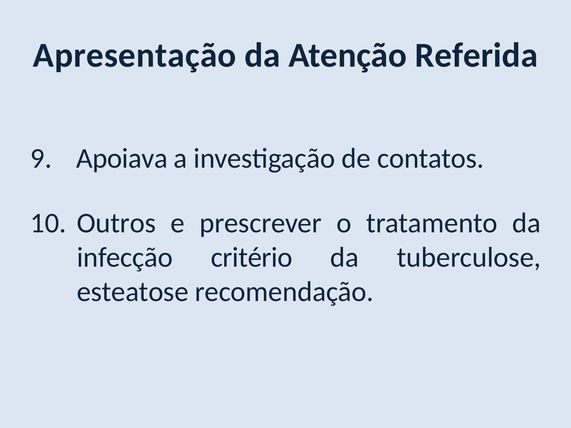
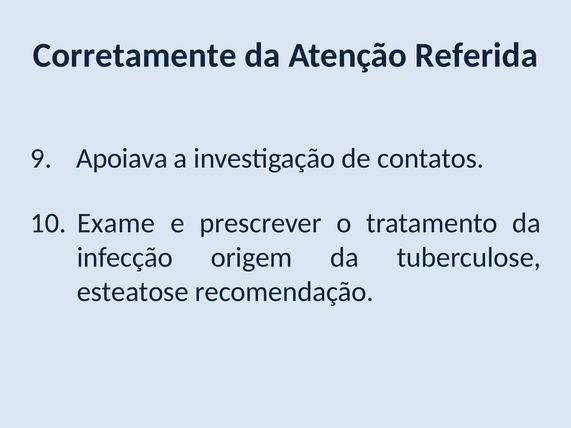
Apresentação: Apresentação -> Corretamente
Outros: Outros -> Exame
critério: critério -> origem
